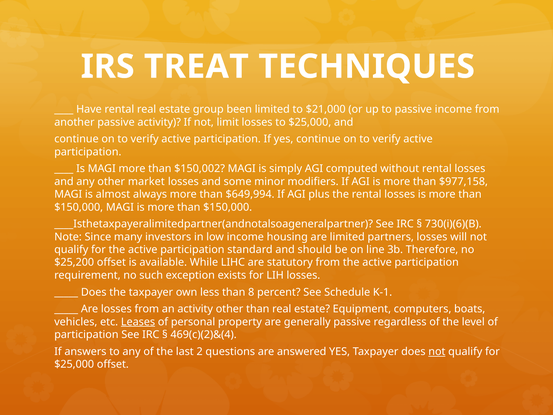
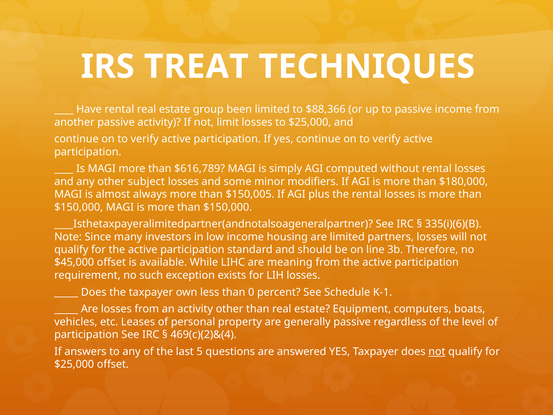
$21,000: $21,000 -> $88,366
$150,002: $150,002 -> $616,789
market: market -> subject
$977,158: $977,158 -> $180,000
$649,994: $649,994 -> $150,005
730(i)(6)(B: 730(i)(6)(B -> 335(i)(6)(B
$25,200: $25,200 -> $45,000
statutory: statutory -> meaning
8: 8 -> 0
Leases underline: present -> none
2: 2 -> 5
